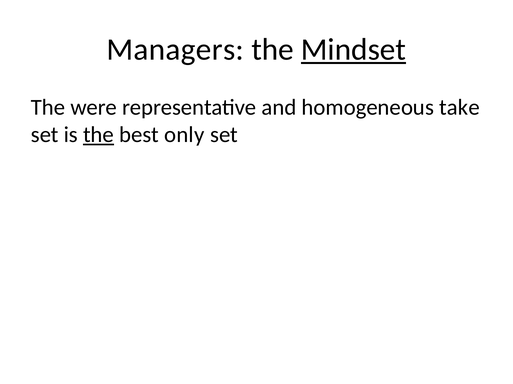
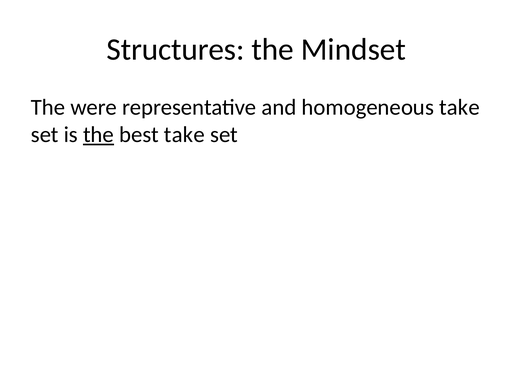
Managers: Managers -> Structures
Mindset underline: present -> none
best only: only -> take
